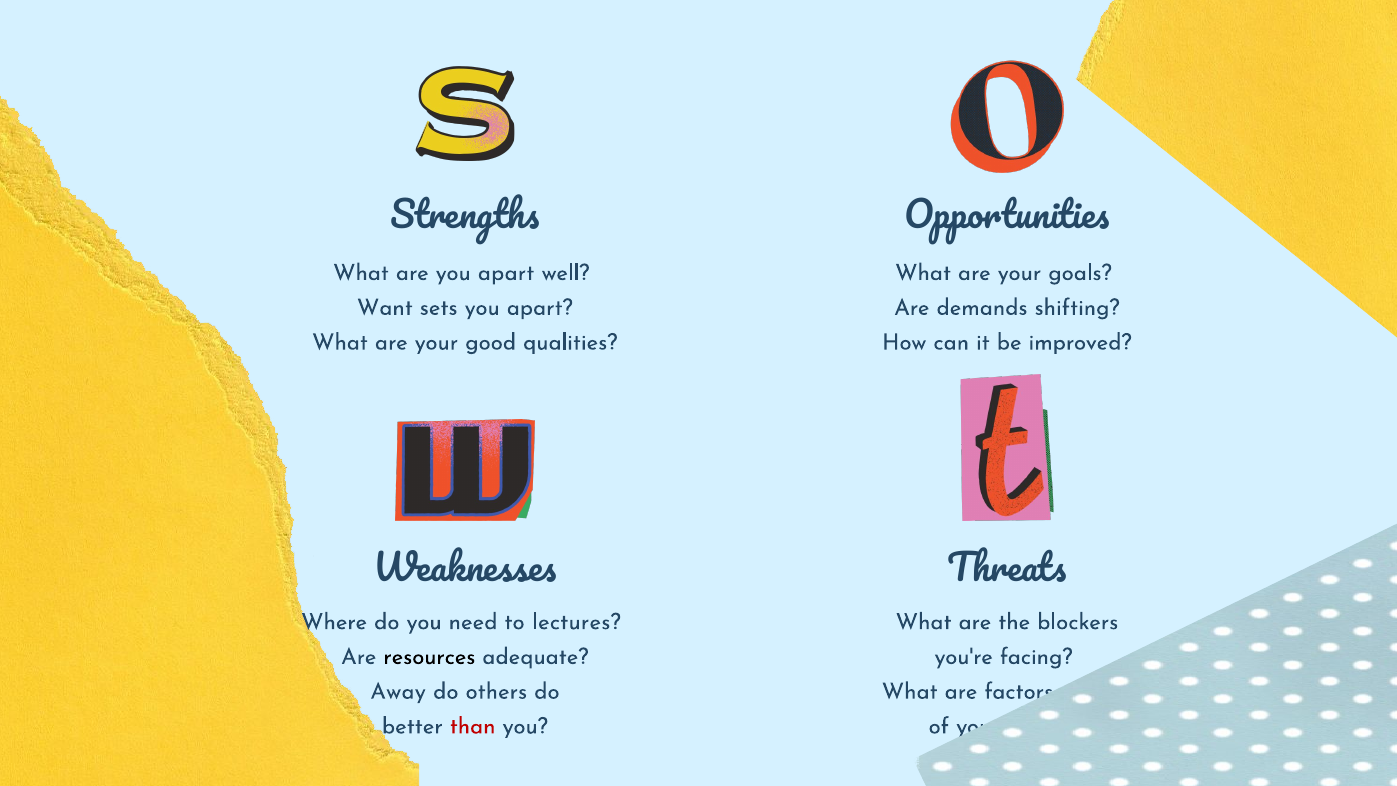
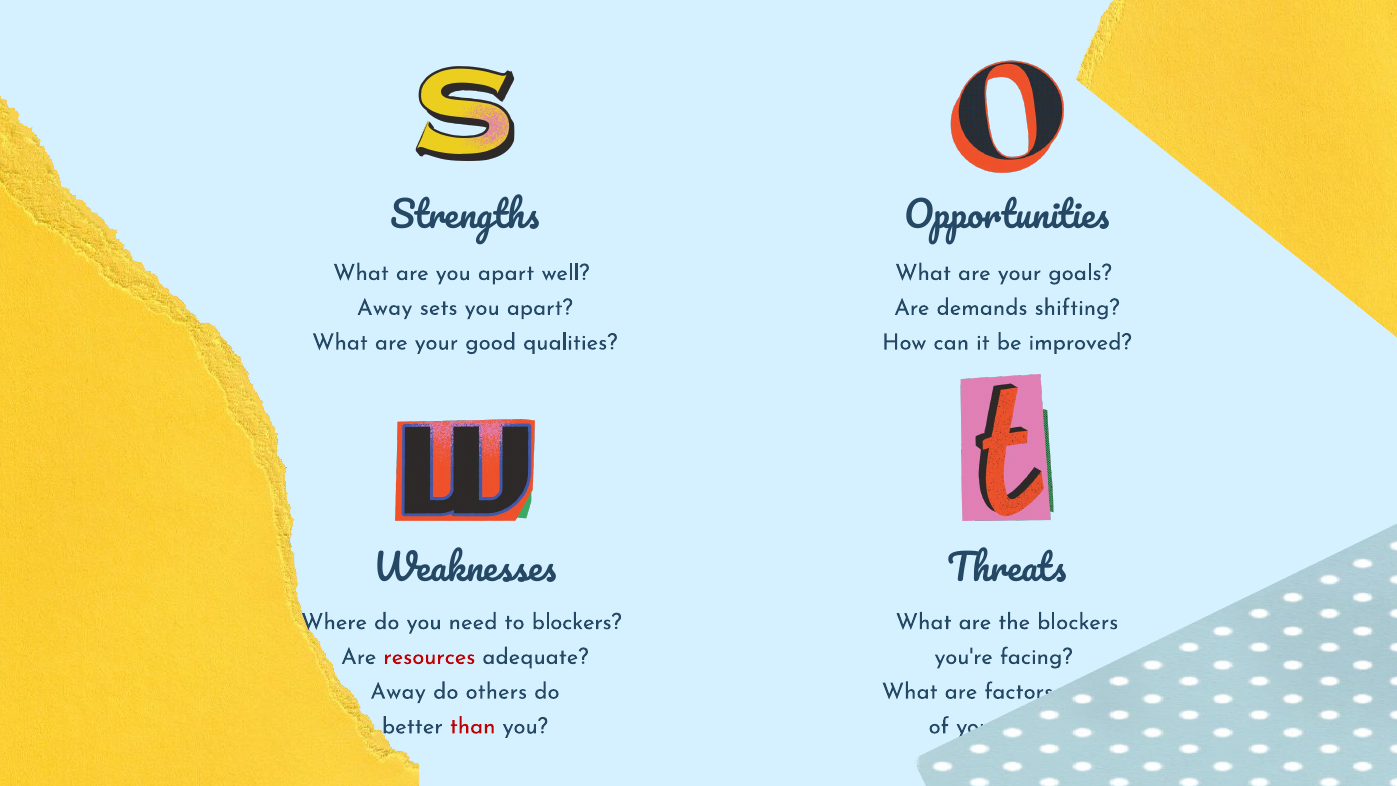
Want at (385, 307): Want -> Away
to lectures: lectures -> blockers
resources colour: black -> red
